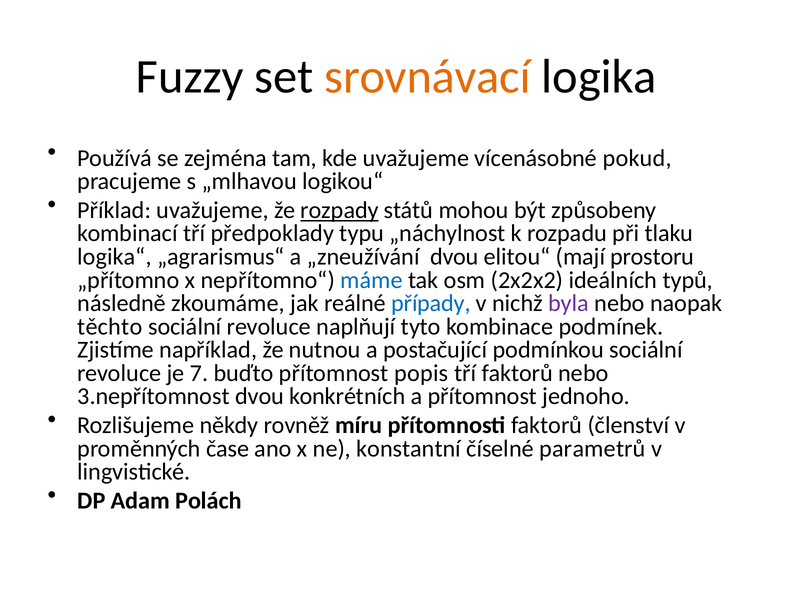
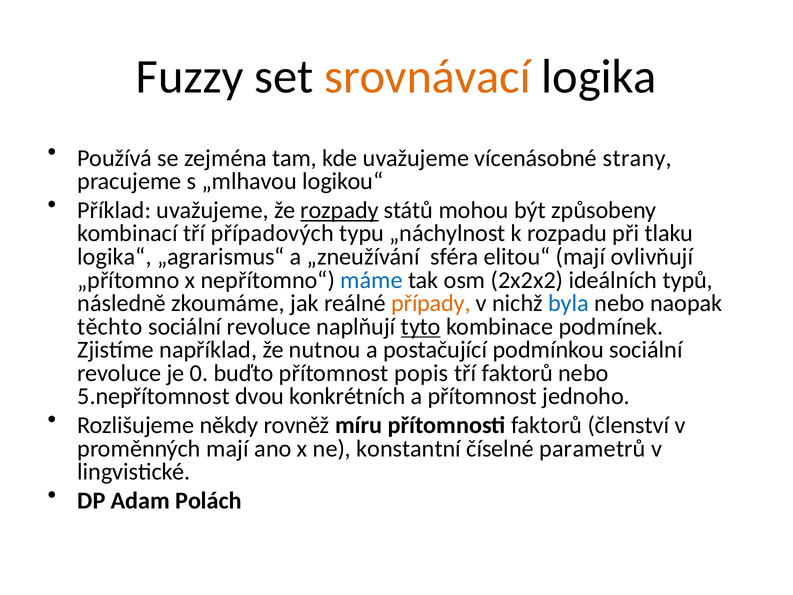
pokud: pokud -> strany
předpoklady: předpoklady -> případových
„zneužívání dvou: dvou -> sféra
prostoru: prostoru -> ovlivňují
případy colour: blue -> orange
byla colour: purple -> blue
tyto underline: none -> present
7: 7 -> 0
3.nepřítomnost: 3.nepřítomnost -> 5.nepřítomnost
proměnných čase: čase -> mají
